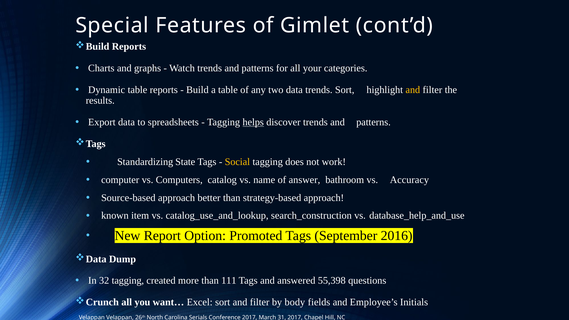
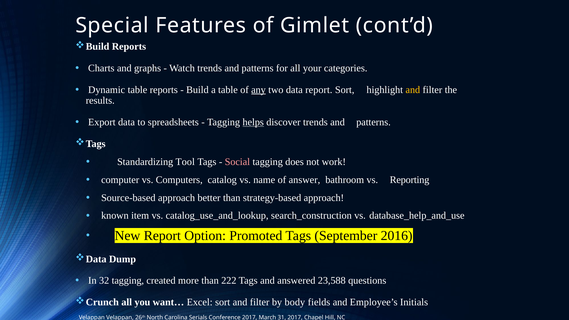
any underline: none -> present
data trends: trends -> report
State: State -> Tool
Social colour: yellow -> pink
Accuracy: Accuracy -> Reporting
111: 111 -> 222
55,398: 55,398 -> 23,588
